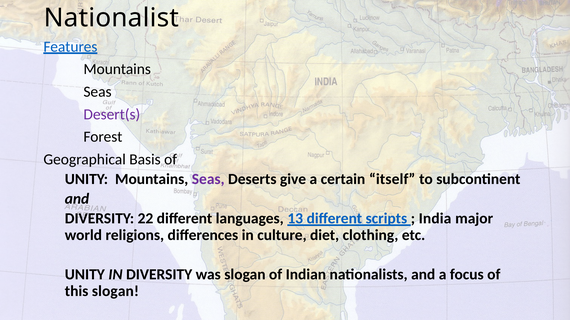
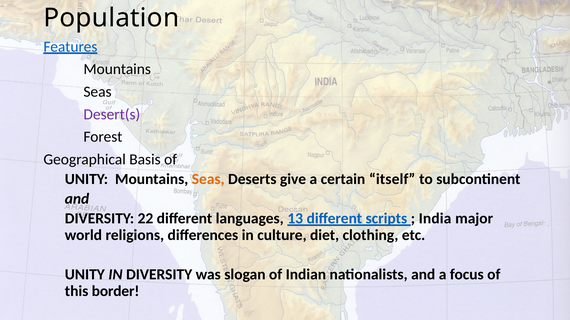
Nationalist: Nationalist -> Population
Seas at (208, 179) colour: purple -> orange
this slogan: slogan -> border
